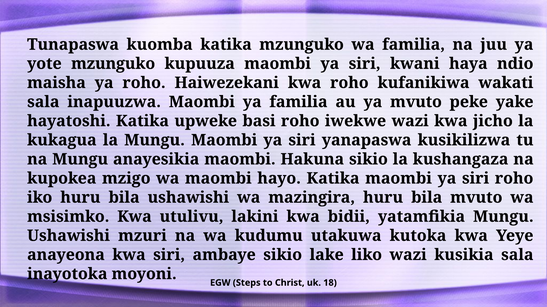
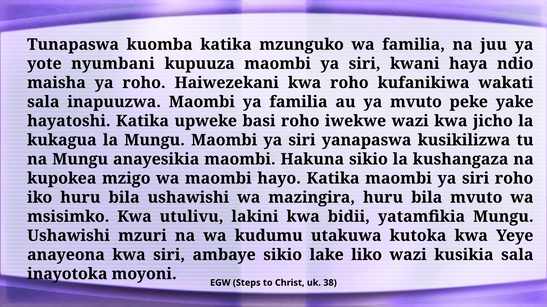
yote mzunguko: mzunguko -> nyumbani
18: 18 -> 38
